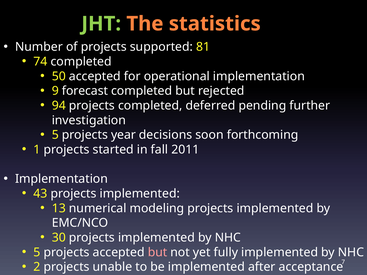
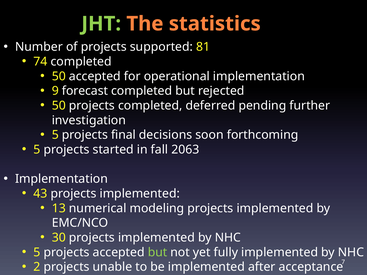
94 at (59, 106): 94 -> 50
year: year -> final
1 at (37, 150): 1 -> 5
2011: 2011 -> 2063
but at (157, 252) colour: pink -> light green
